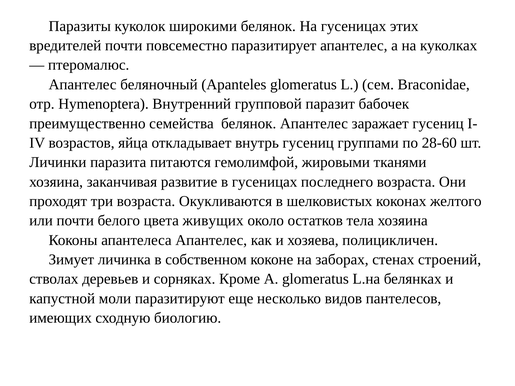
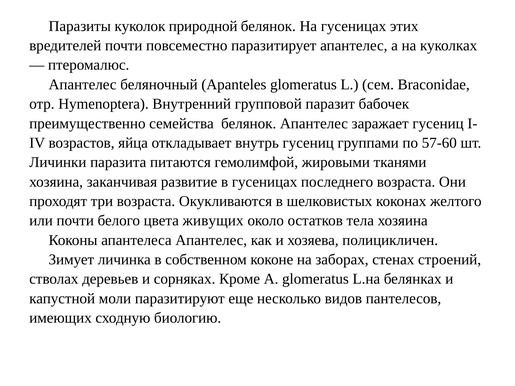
широкими: широкими -> природной
28-60: 28-60 -> 57-60
